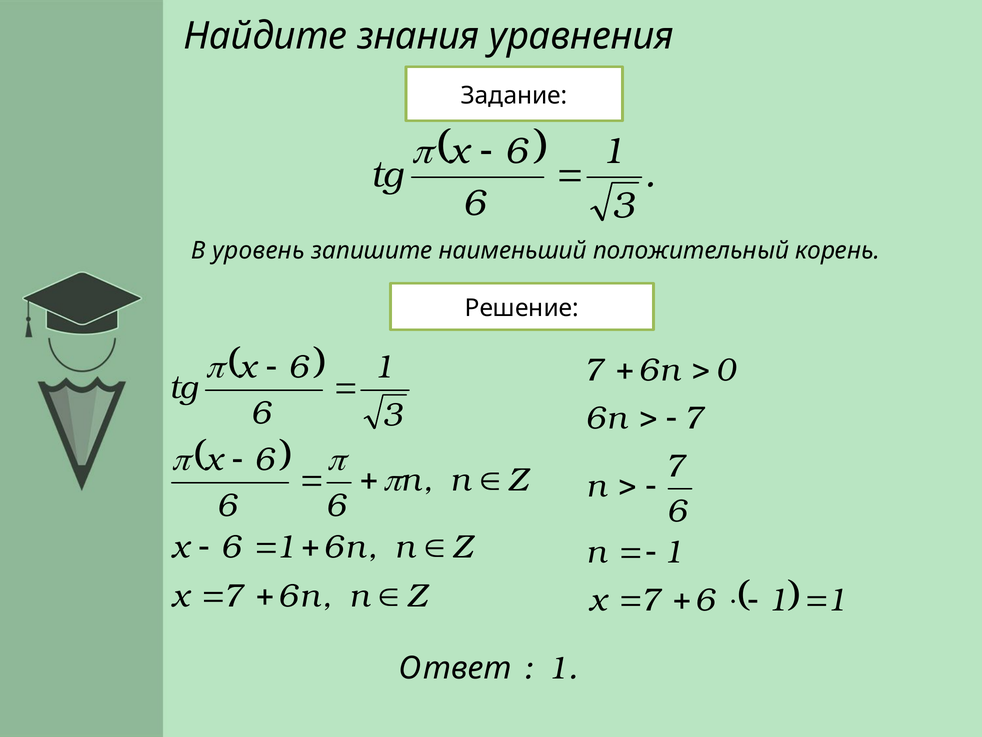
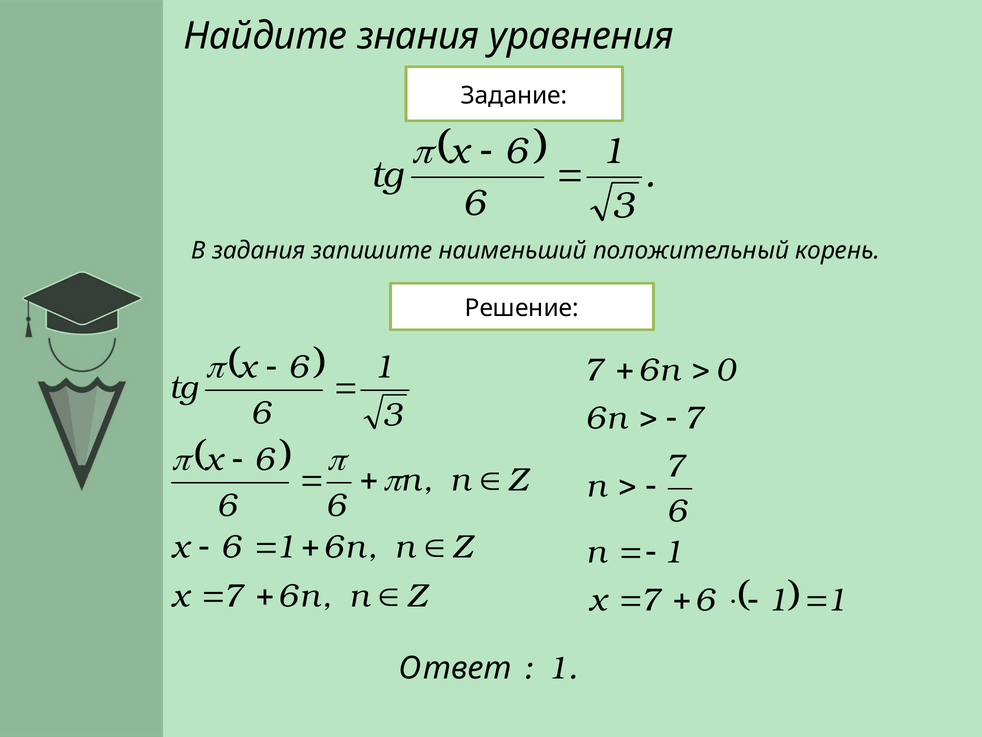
уровень: уровень -> задания
